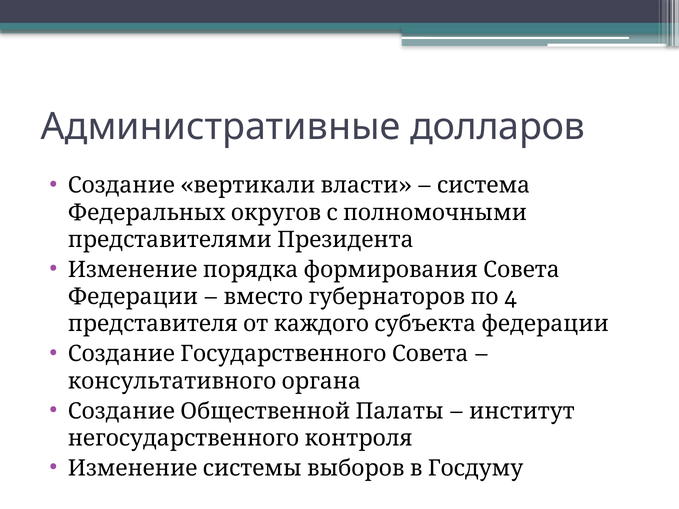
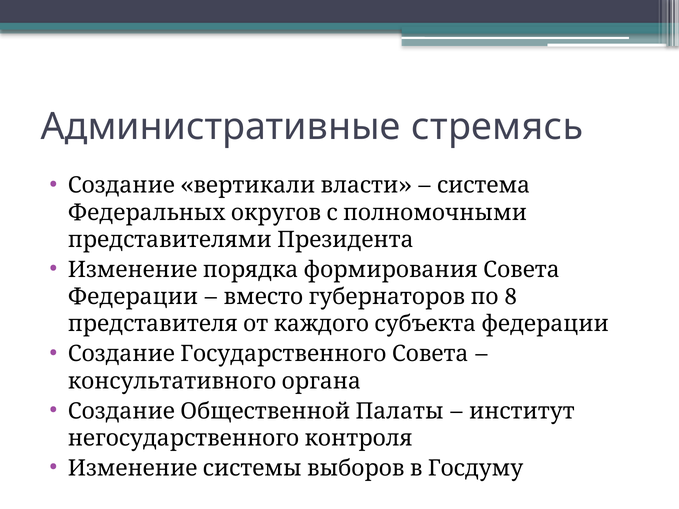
долларов: долларов -> стремясь
4: 4 -> 8
